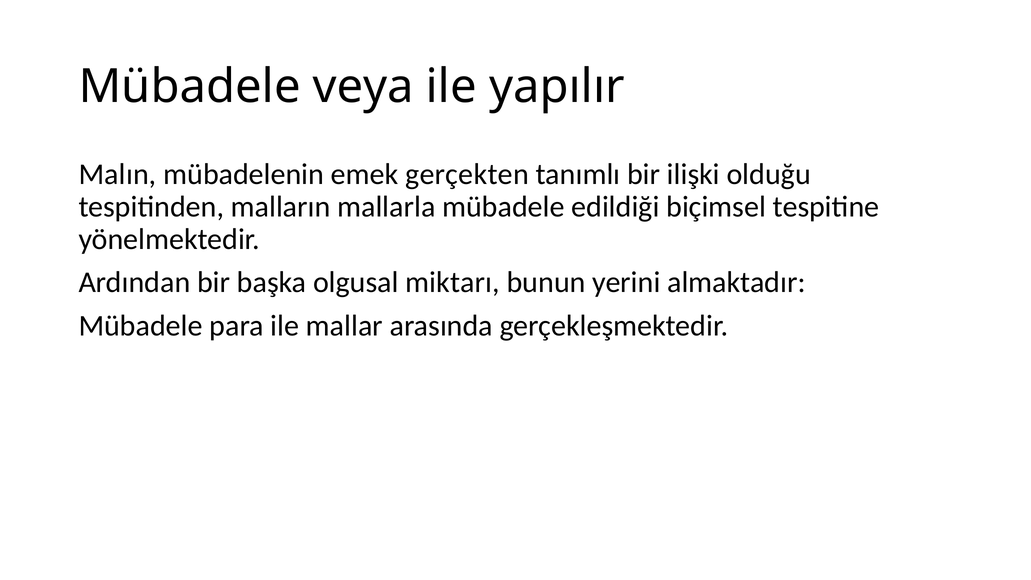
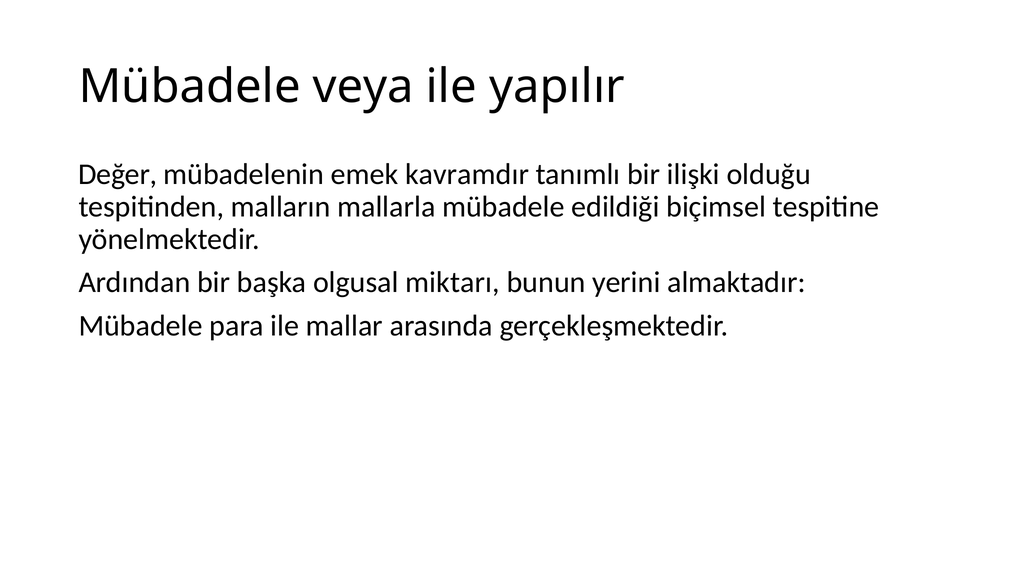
Malın: Malın -> Değer
gerçekten: gerçekten -> kavramdır
